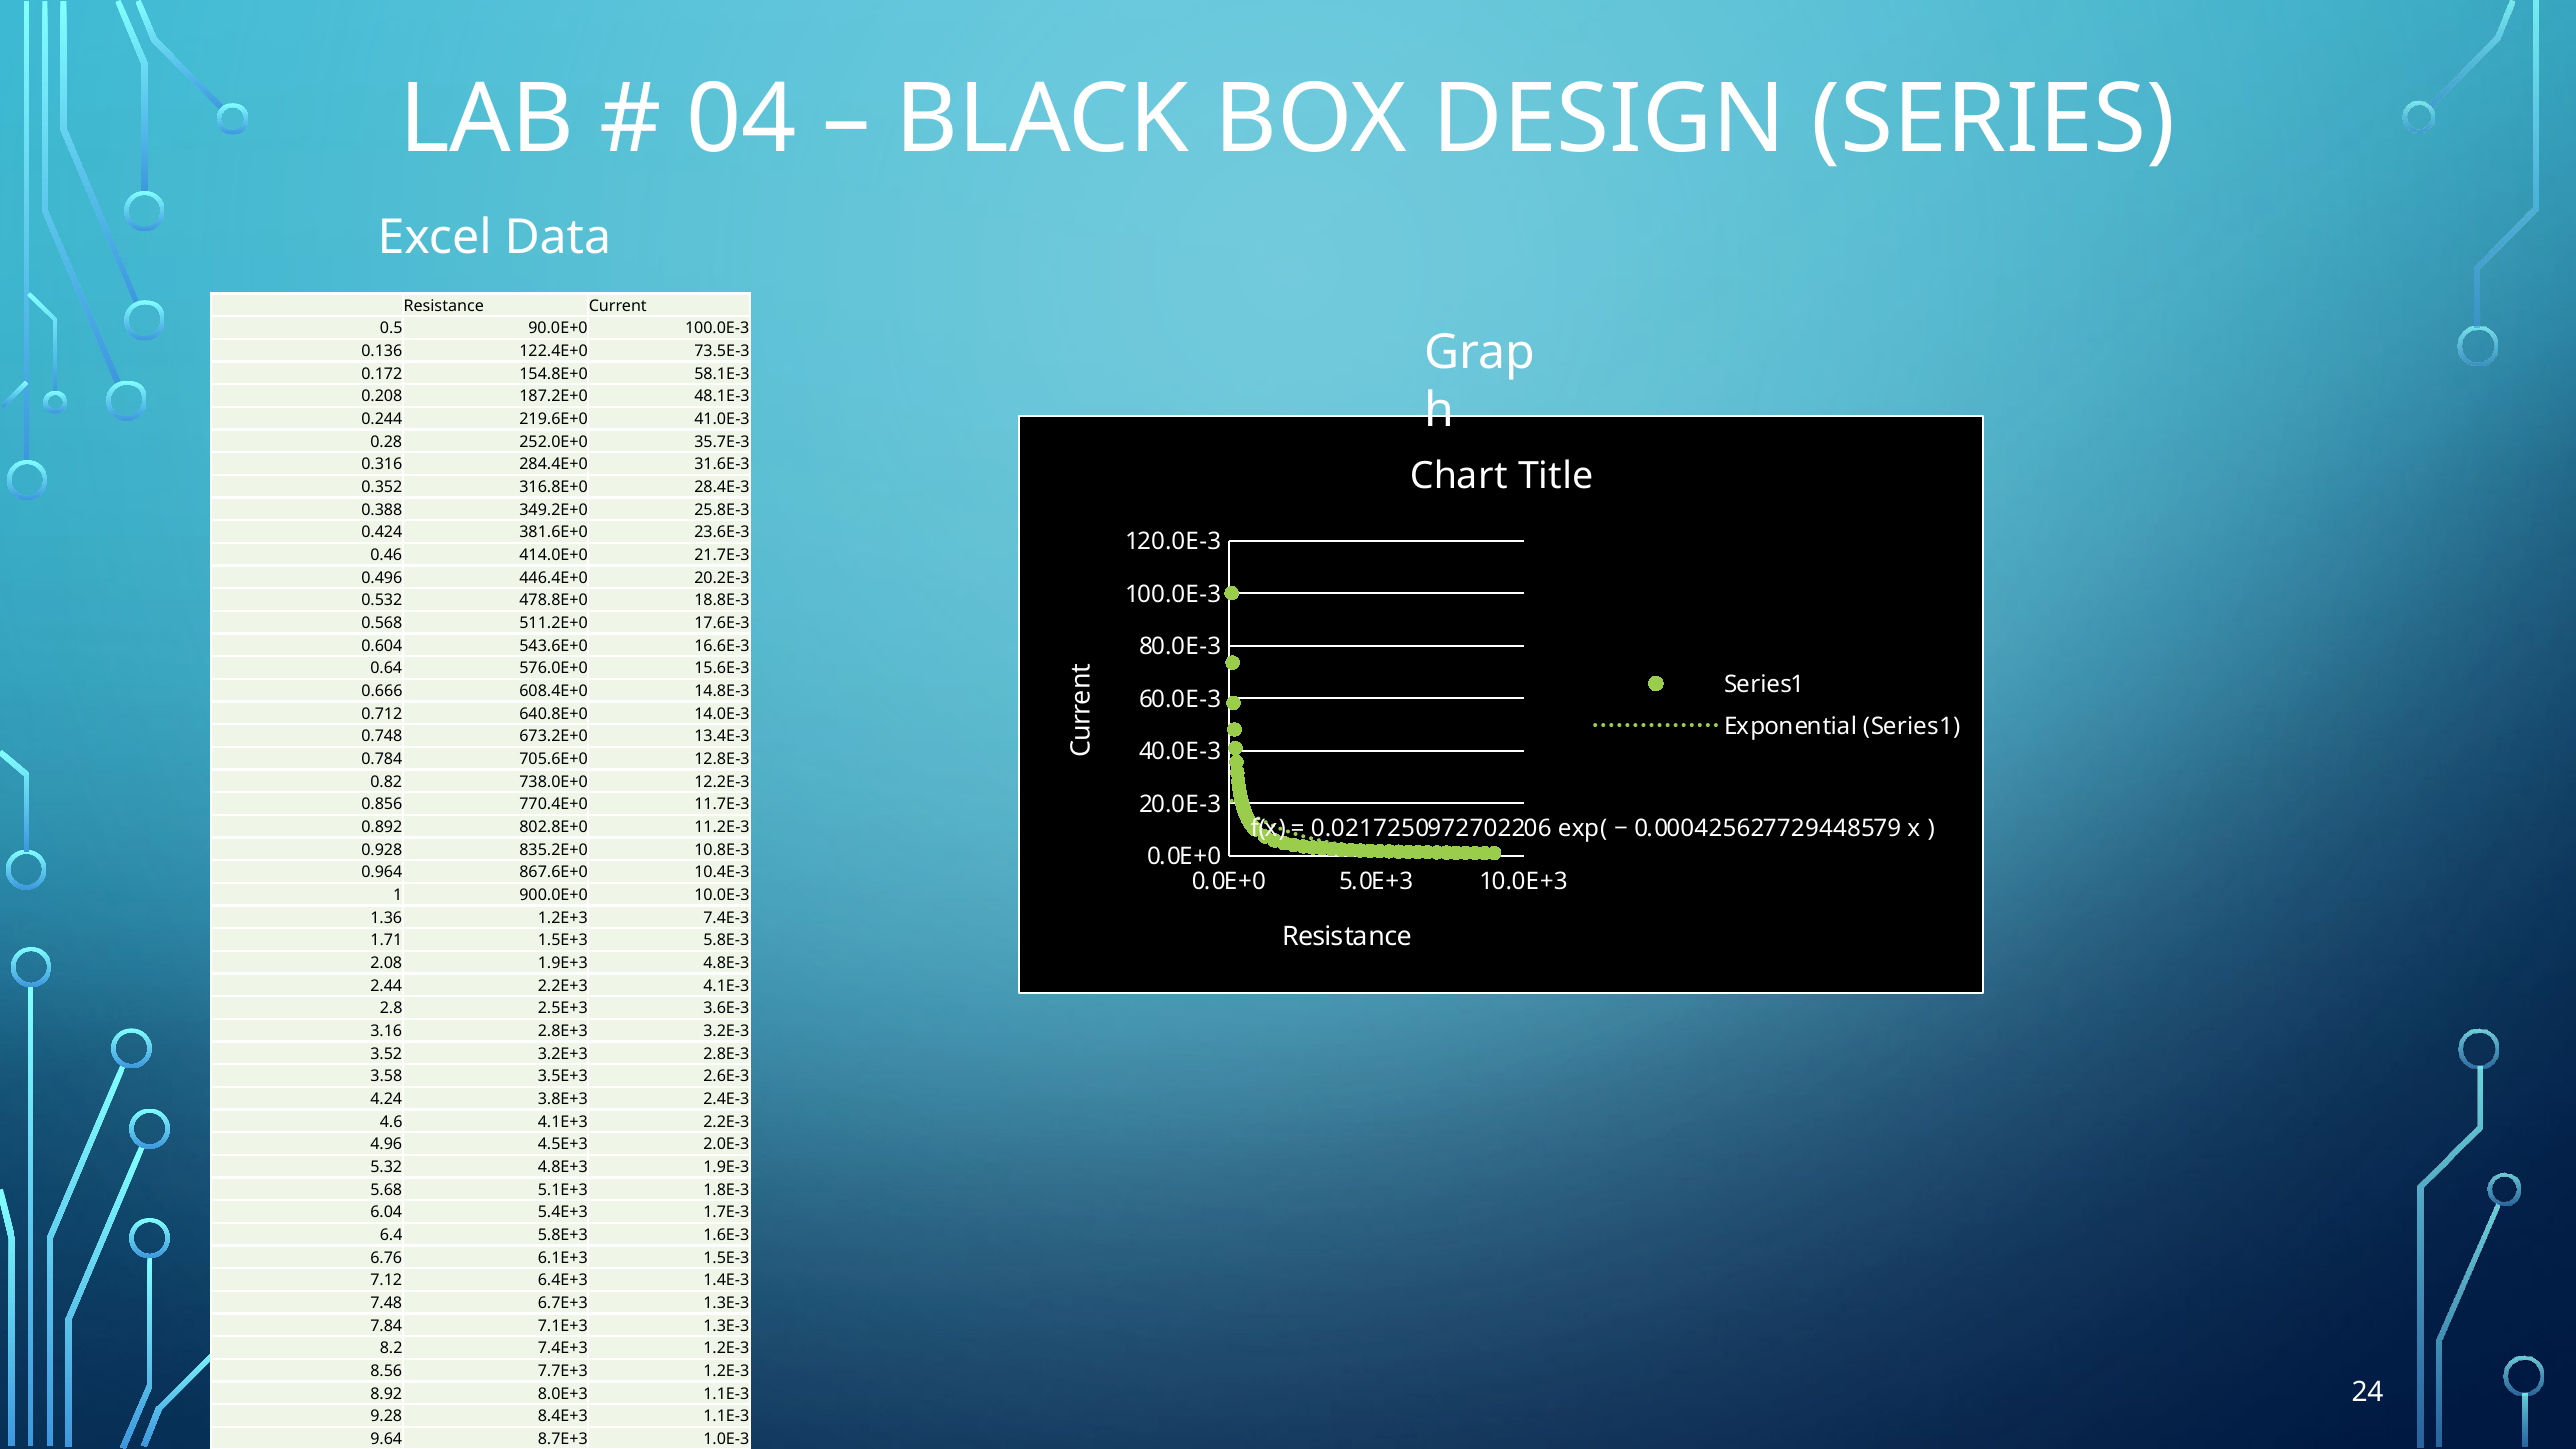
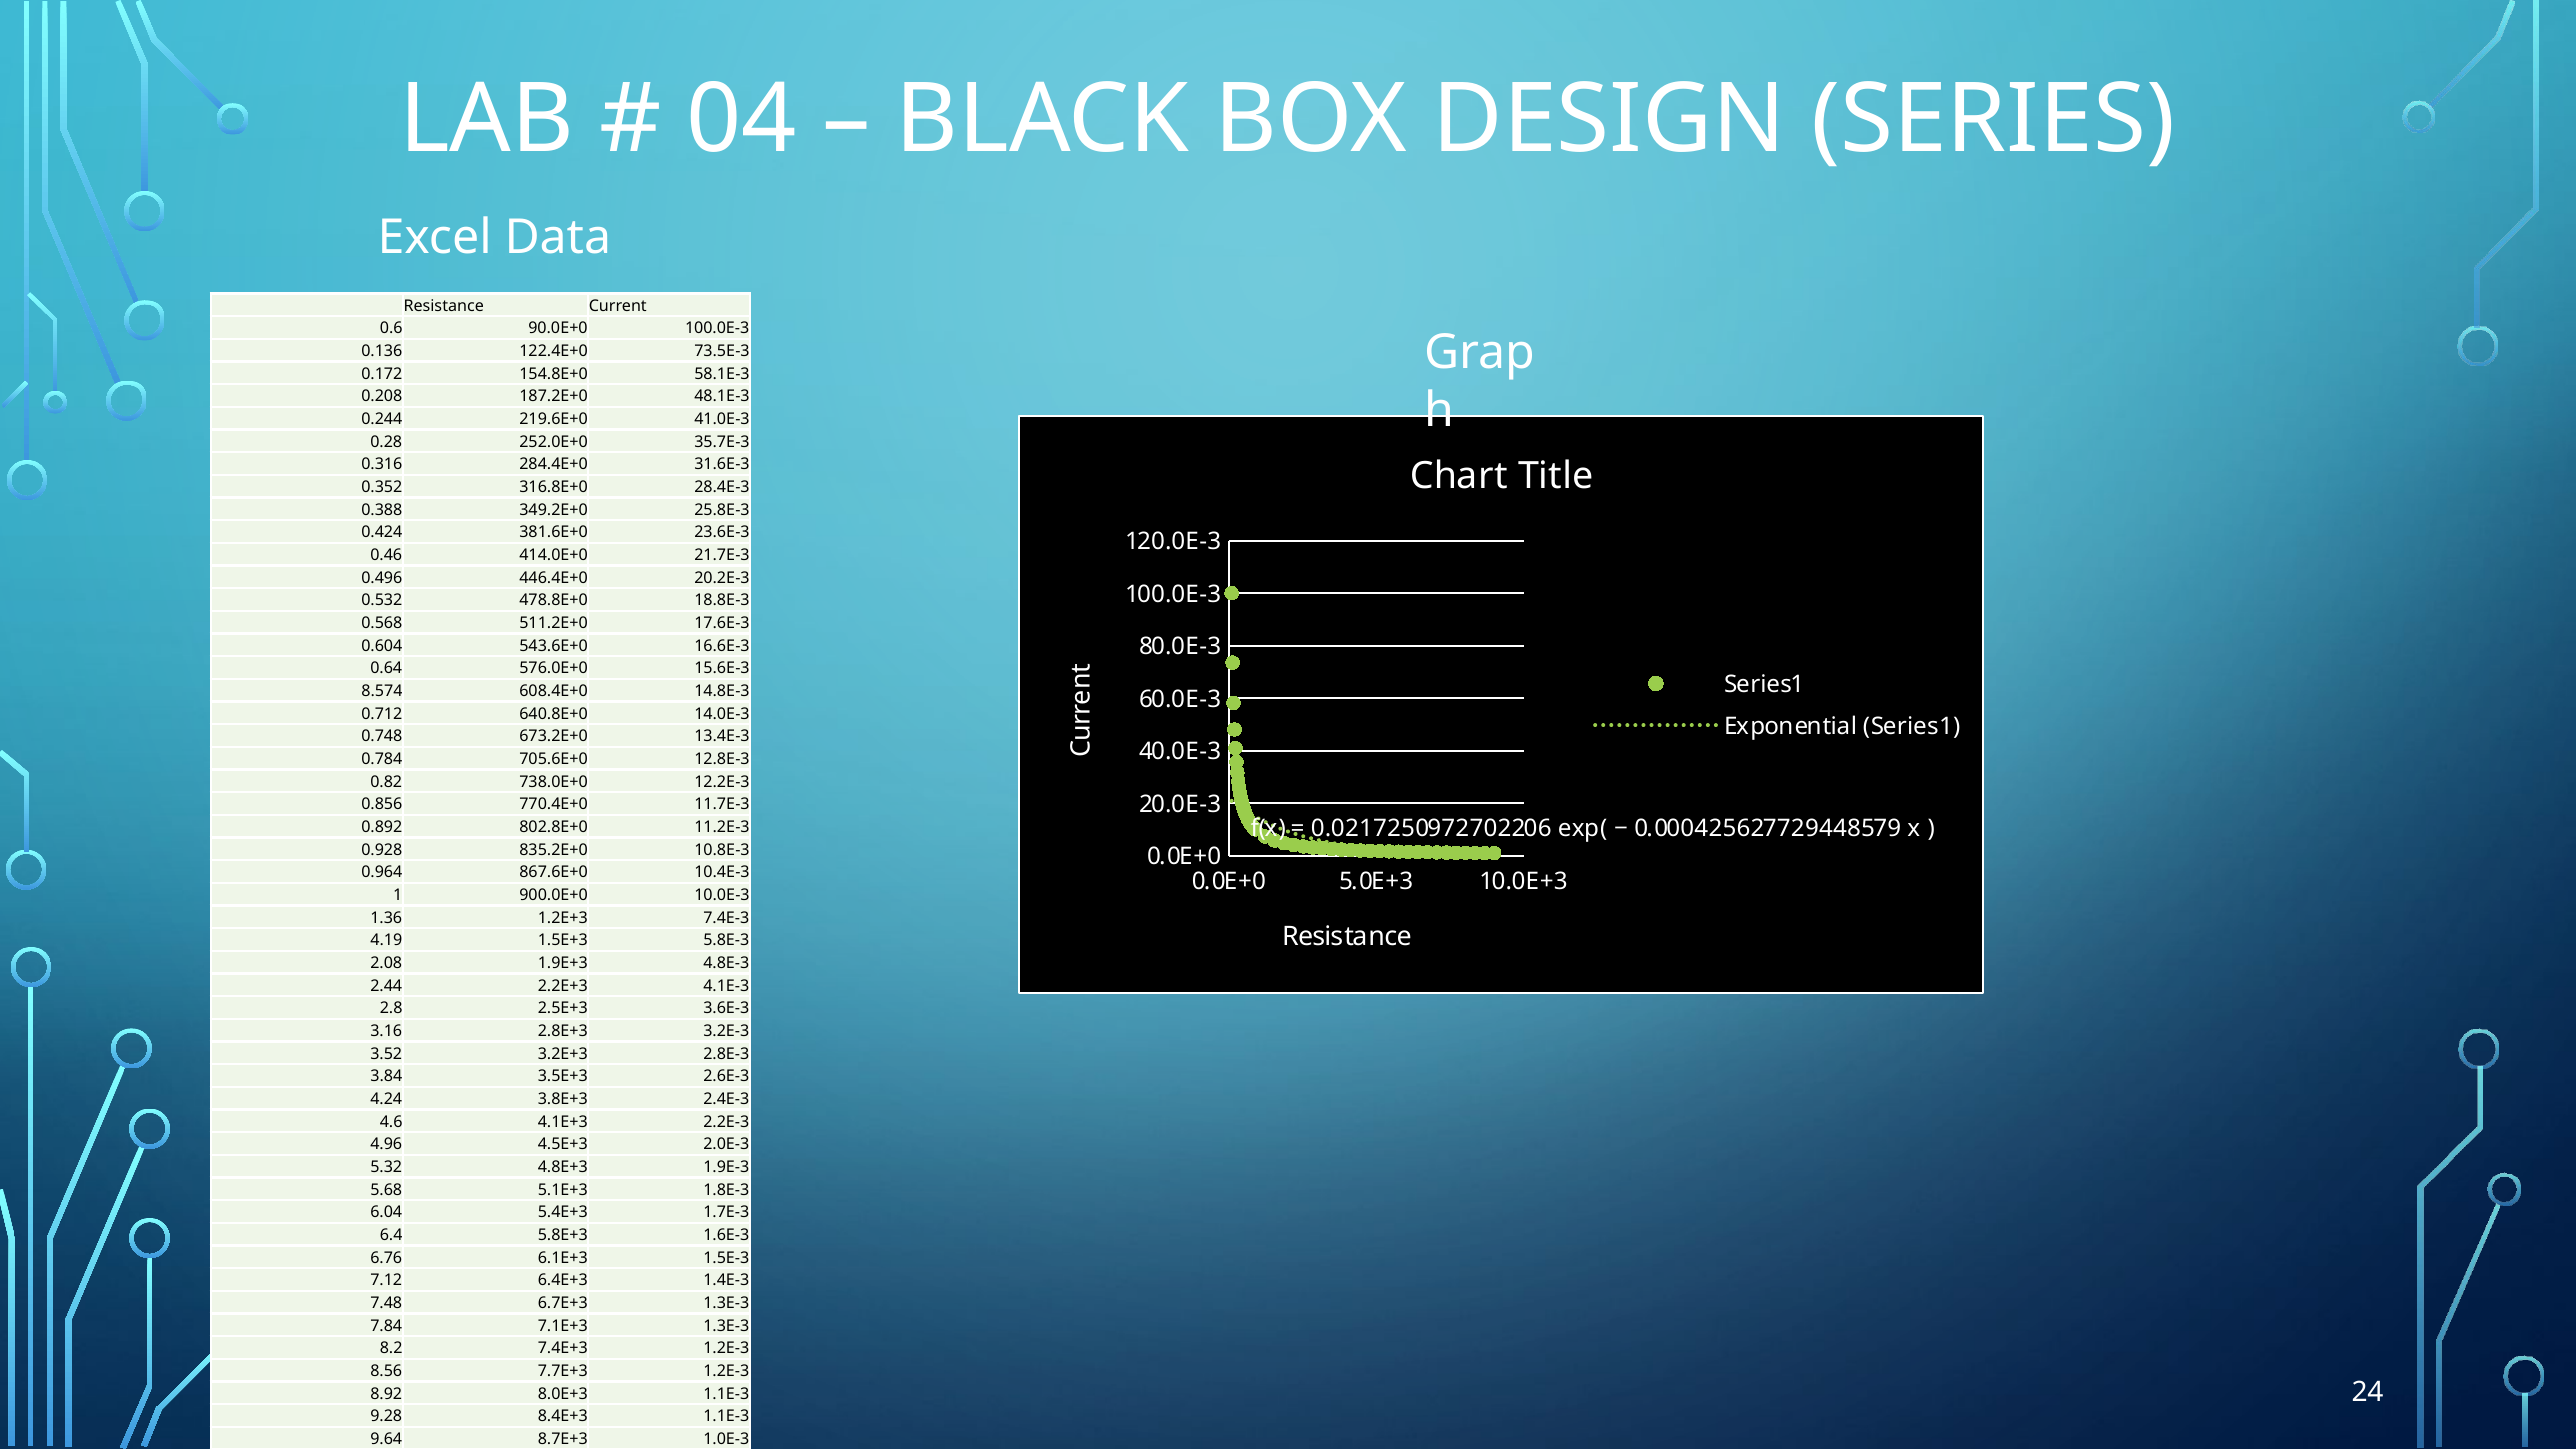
0.5: 0.5 -> 0.6
0.666: 0.666 -> 8.574
1.71: 1.71 -> 4.19
3.58: 3.58 -> 3.84
